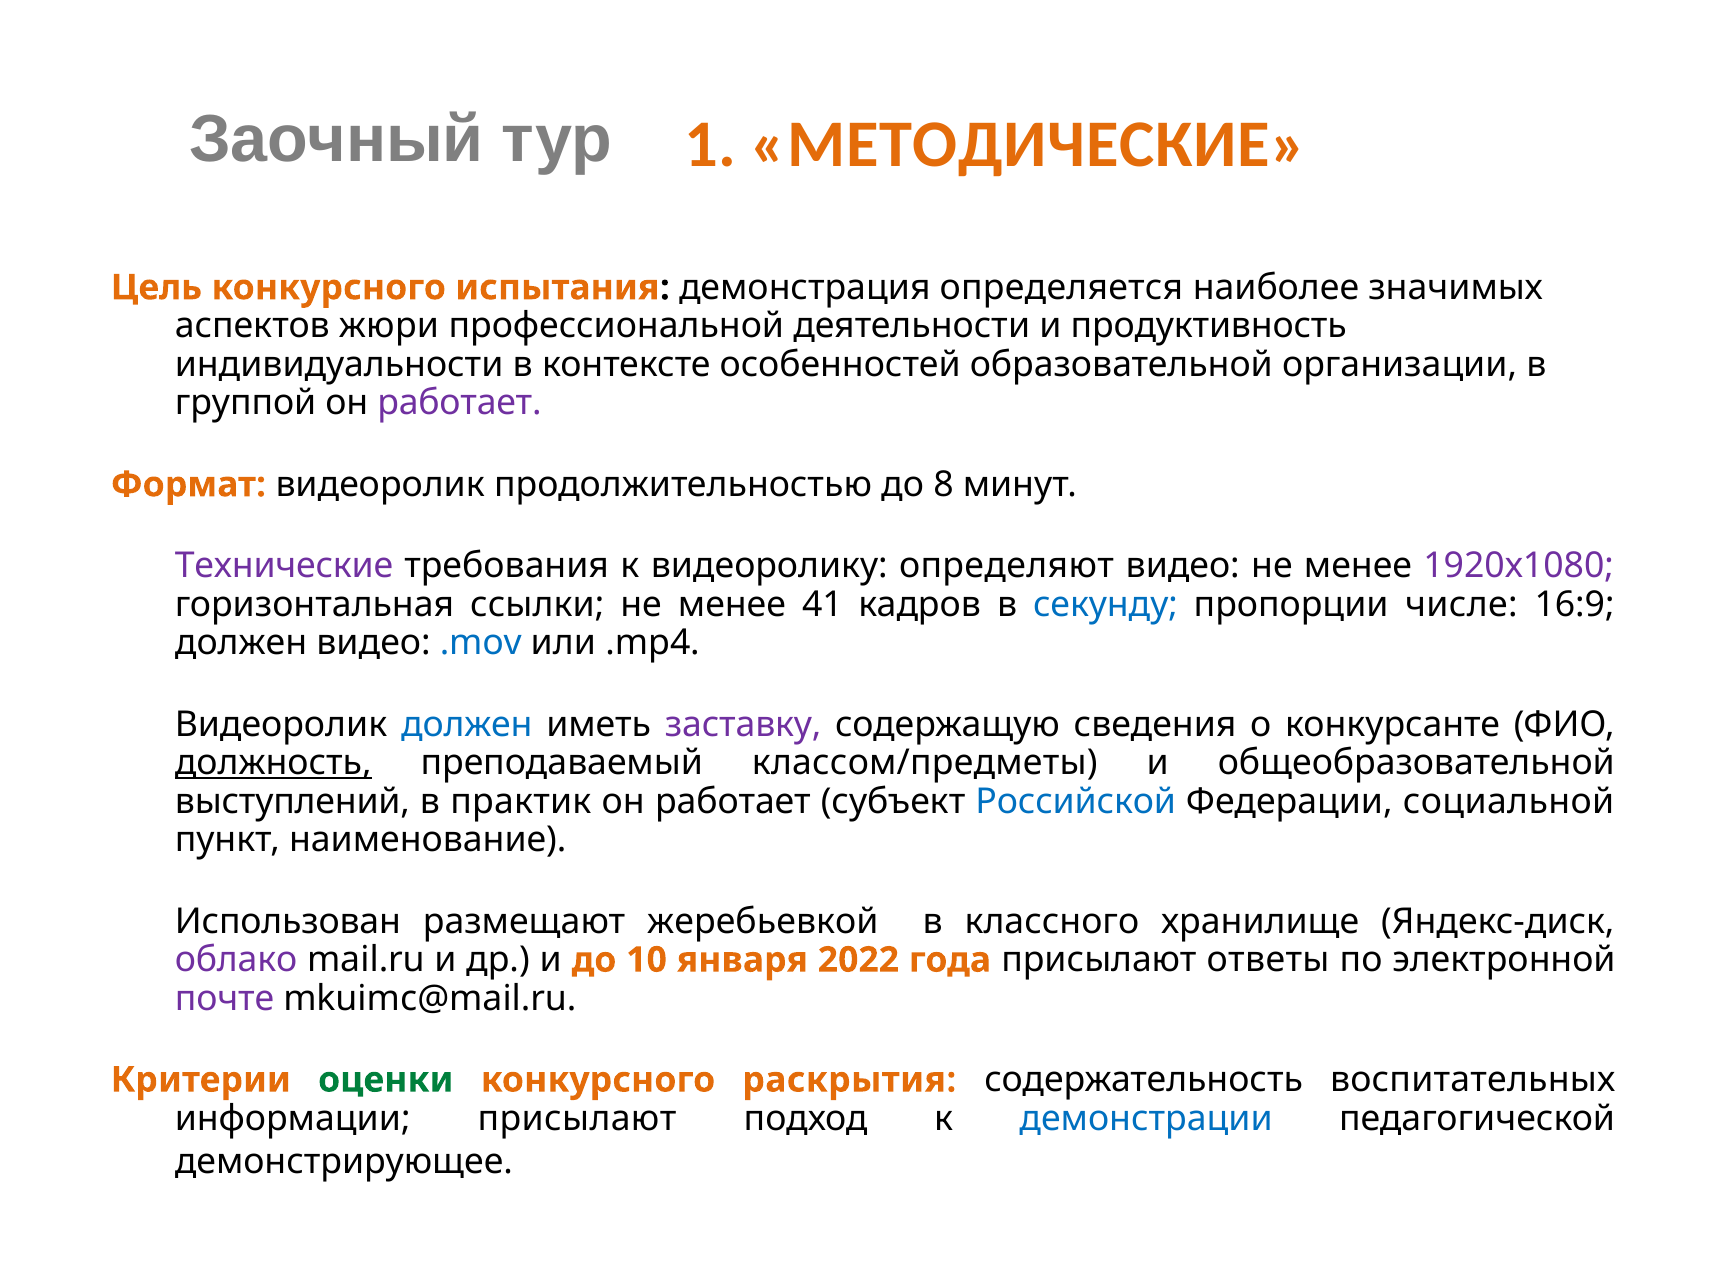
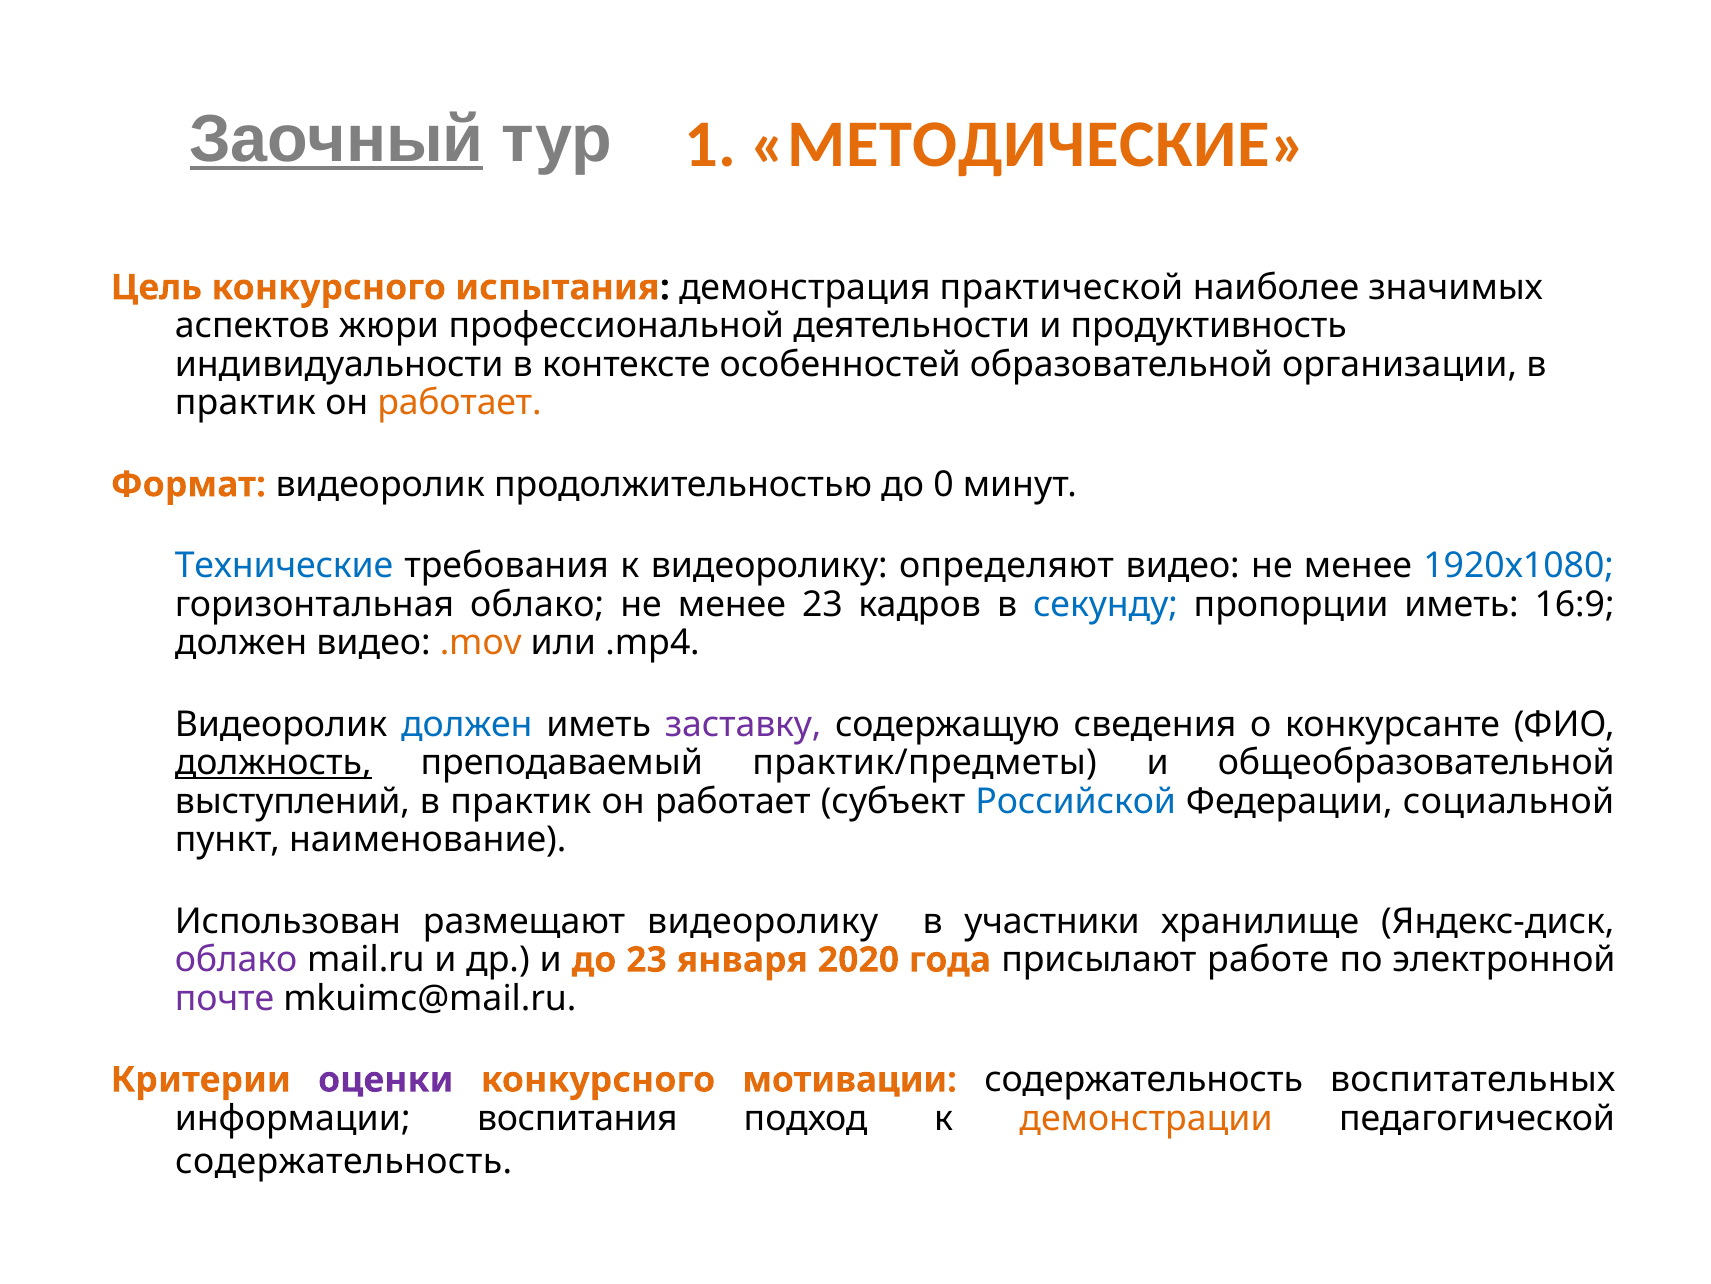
Заочный underline: none -> present
определяется: определяется -> практической
группой at (246, 403): группой -> практик
работает at (460, 403) colour: purple -> orange
8: 8 -> 0
Технические colour: purple -> blue
1920х1080 colour: purple -> blue
горизонтальная ссылки: ссылки -> облако
менее 41: 41 -> 23
пропорции числе: числе -> иметь
.mov colour: blue -> orange
классом/предметы: классом/предметы -> практик/предметы
размещают жеребьевкой: жеребьевкой -> видеоролику
классного: классного -> участники
до 10: 10 -> 23
2022: 2022 -> 2020
ответы: ответы -> работе
оценки colour: green -> purple
раскрытия: раскрытия -> мотивации
информации присылают: присылают -> воспитания
демонстрации colour: blue -> orange
демонстрирующее at (344, 1161): демонстрирующее -> содержательность
